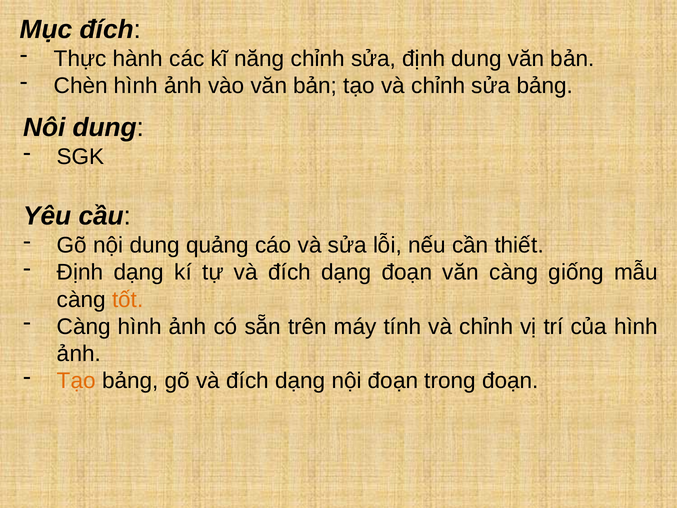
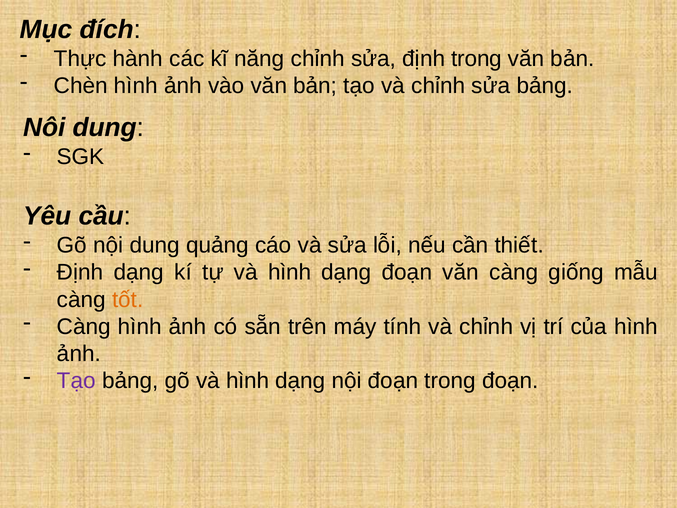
định dung: dung -> trong
tự và đích: đích -> hình
Tạo at (76, 381) colour: orange -> purple
gõ và đích: đích -> hình
